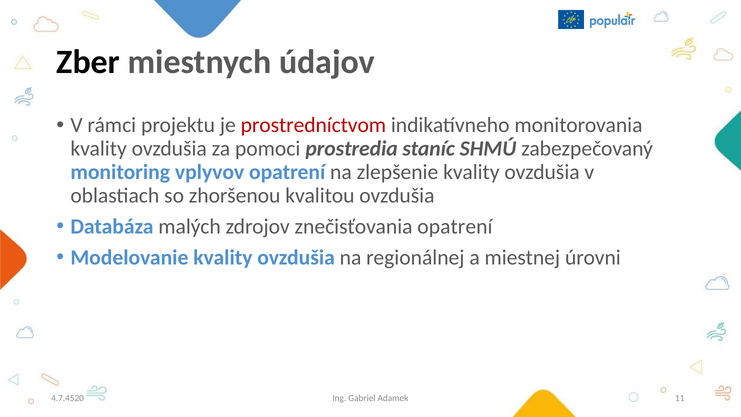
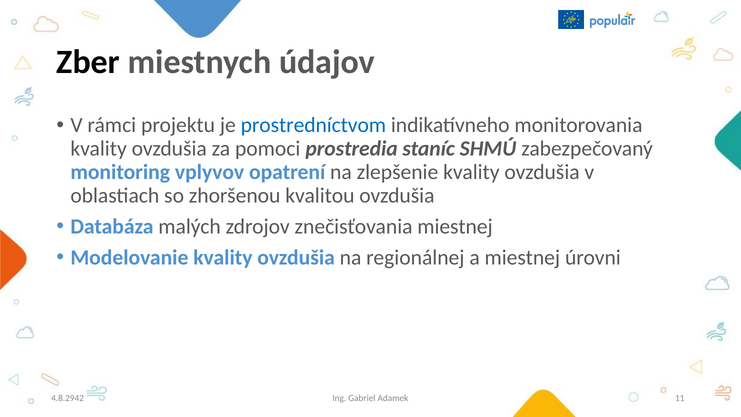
prostredníctvom colour: red -> blue
znečisťovania opatrení: opatrení -> miestnej
4.7.4520: 4.7.4520 -> 4.8.2942
